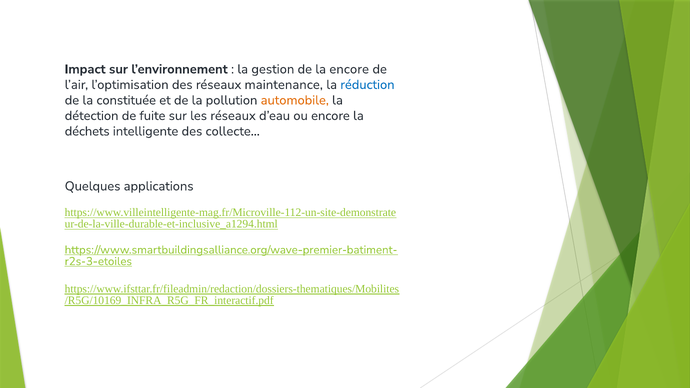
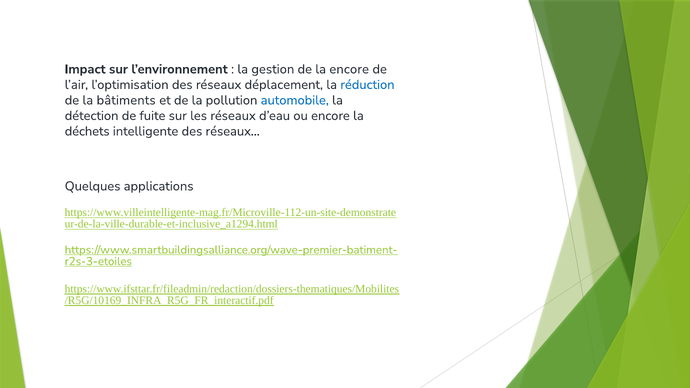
maintenance: maintenance -> déplacement
constituée: constituée -> bâtiments
automobile colour: orange -> blue
intelligente des collecte: collecte -> réseaux
